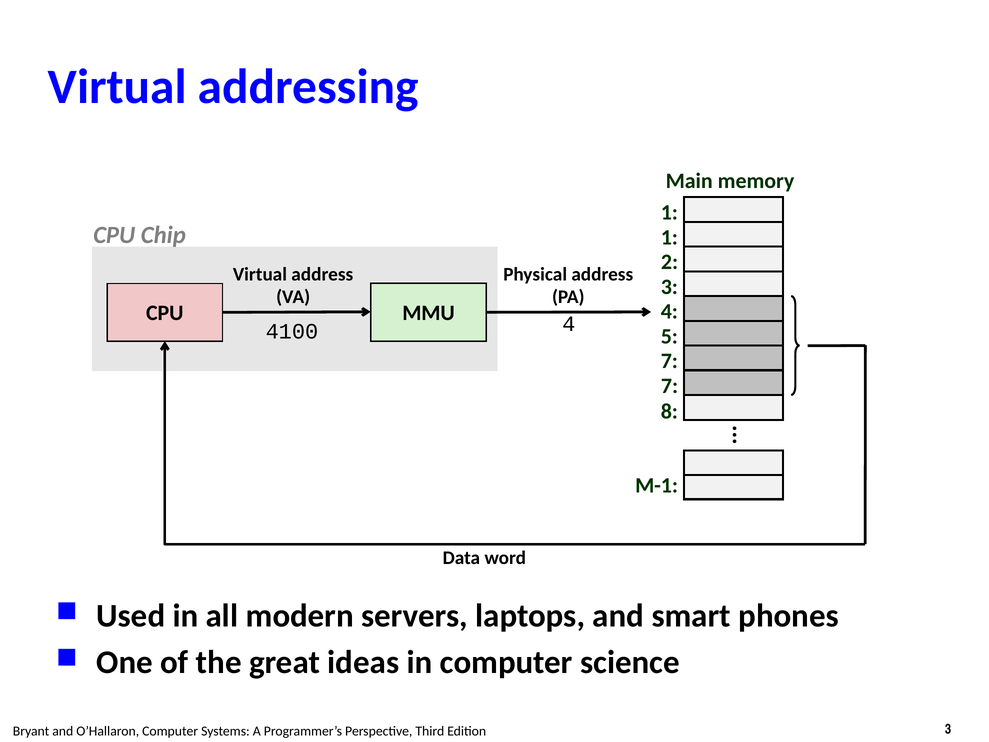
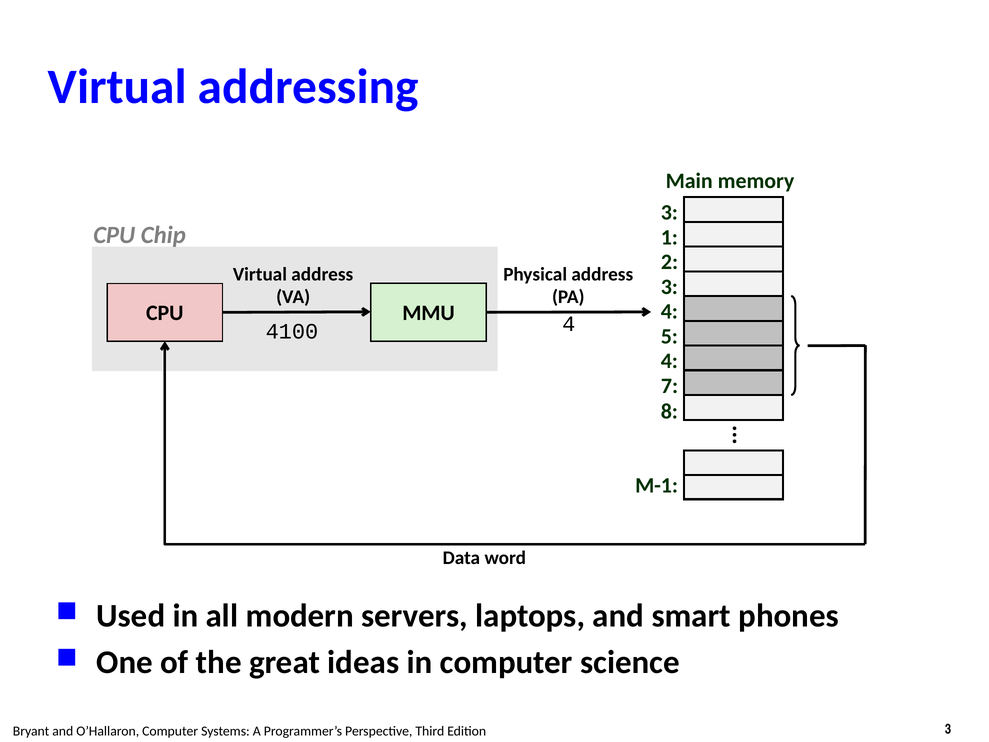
1 at (669, 213): 1 -> 3
7 at (669, 361): 7 -> 4
